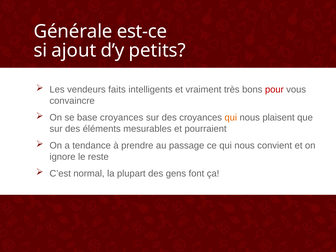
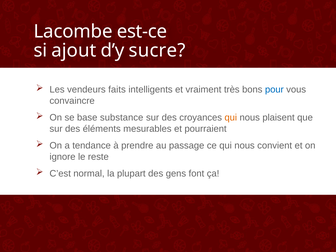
Générale: Générale -> Lacombe
petits: petits -> sucre
pour colour: red -> blue
base croyances: croyances -> substance
